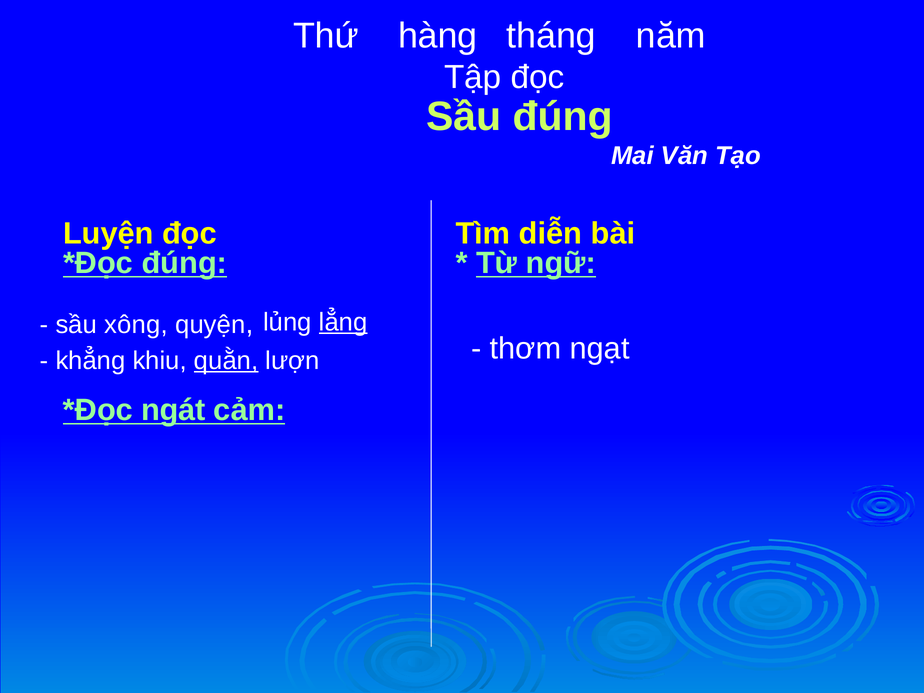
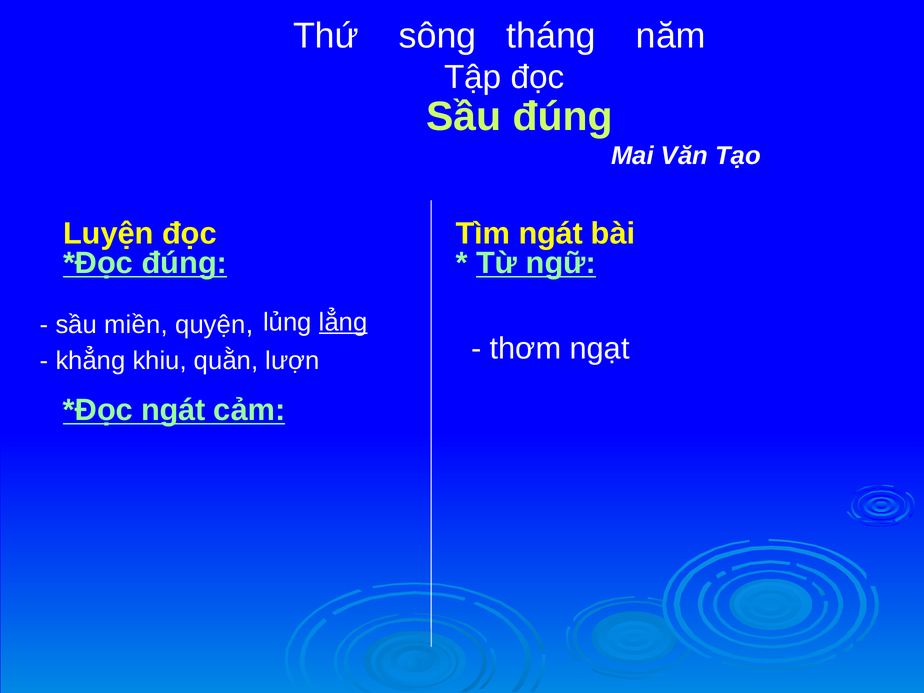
hàng: hàng -> sông
Tìm diễn: diễn -> ngát
xông: xông -> miền
quằn underline: present -> none
